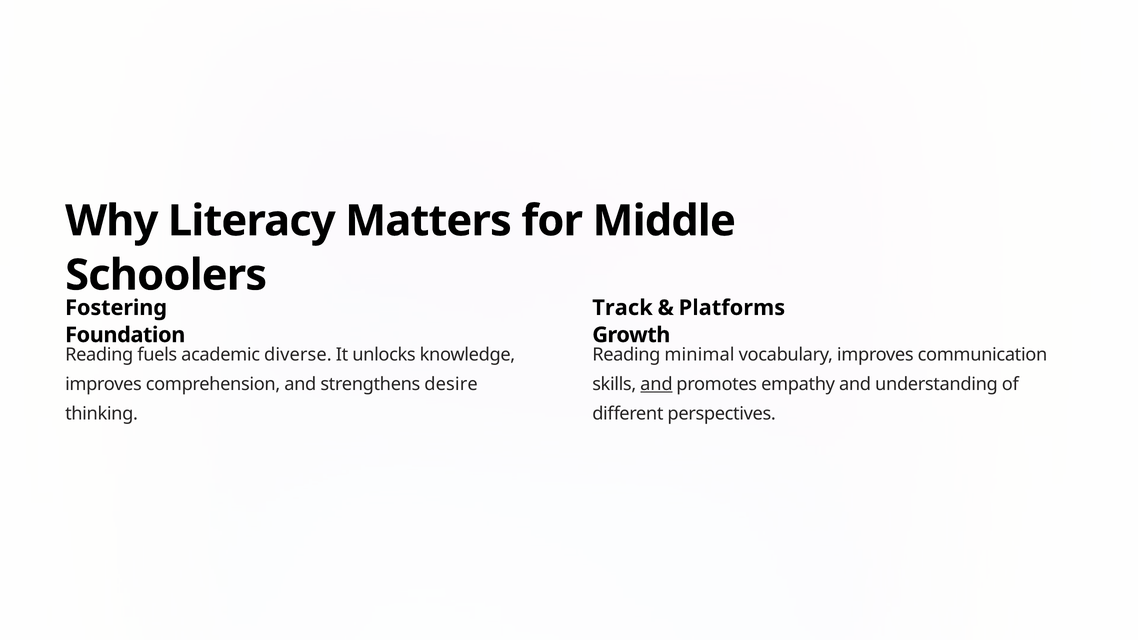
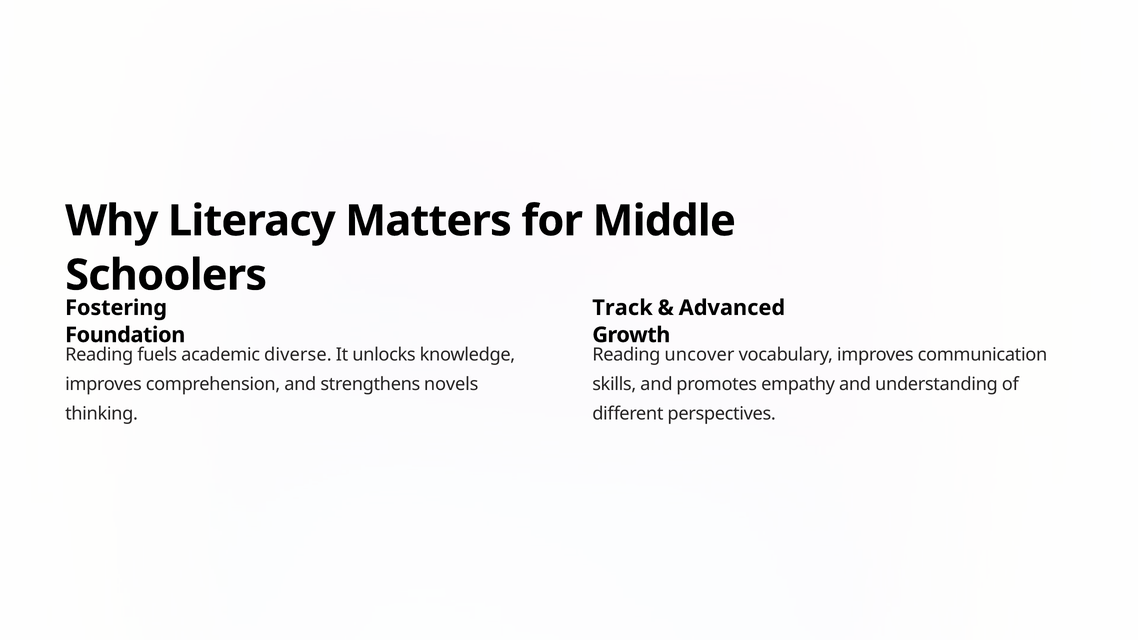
Platforms: Platforms -> Advanced
minimal: minimal -> uncover
desire: desire -> novels
and at (656, 384) underline: present -> none
